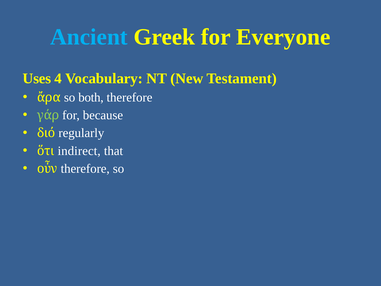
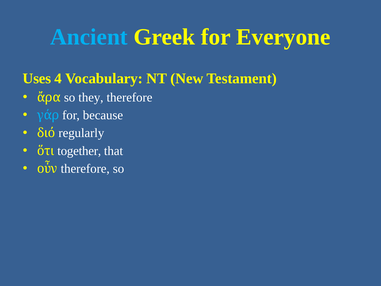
both: both -> they
γάρ colour: light green -> light blue
indirect: indirect -> together
